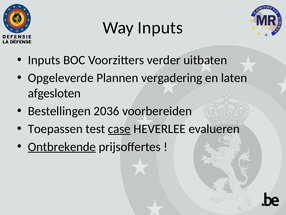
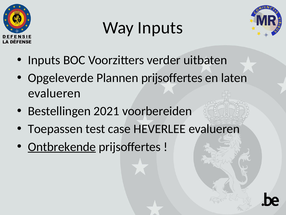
Plannen vergadering: vergadering -> prijsoffertes
afgesloten at (54, 93): afgesloten -> evalueren
2036: 2036 -> 2021
case underline: present -> none
